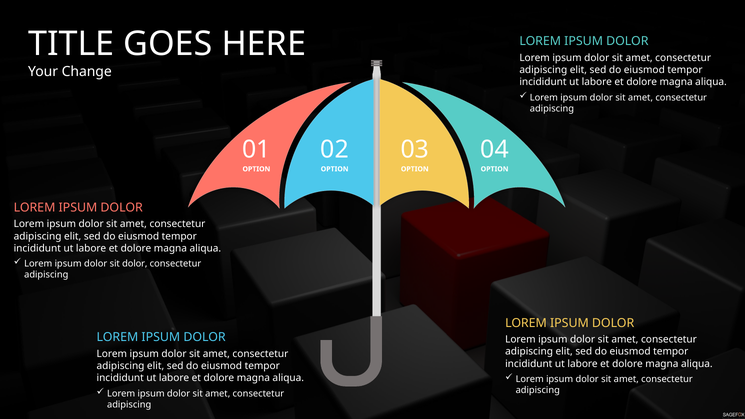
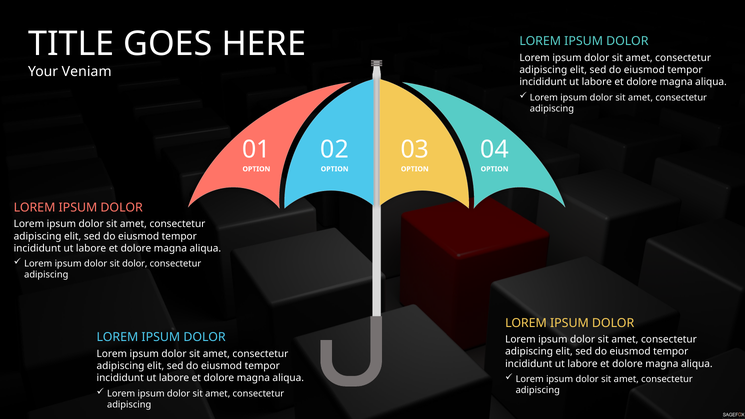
Change: Change -> Veniam
